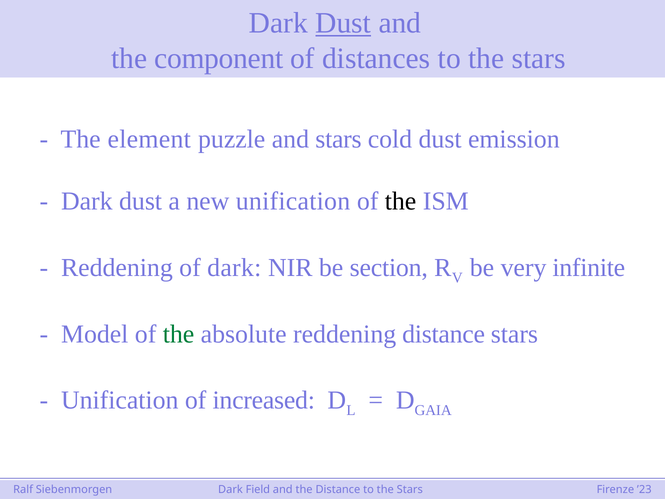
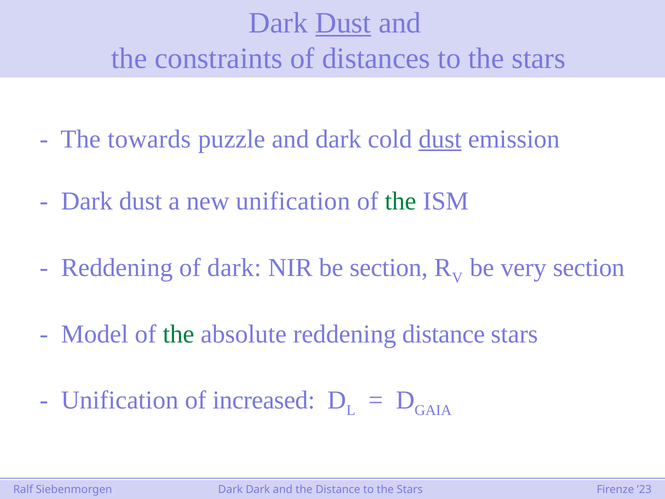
component: component -> constraints
element: element -> towards
and stars: stars -> dark
dust at (440, 139) underline: none -> present
the at (401, 201) colour: black -> green
very infinite: infinite -> section
Dark Field: Field -> Dark
